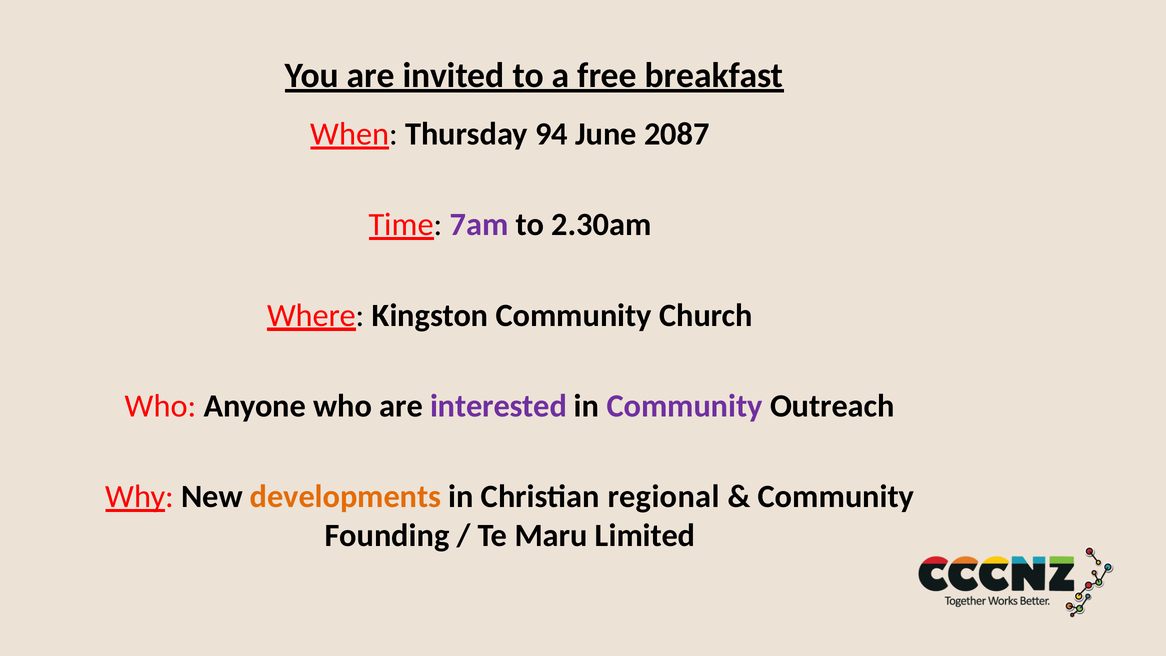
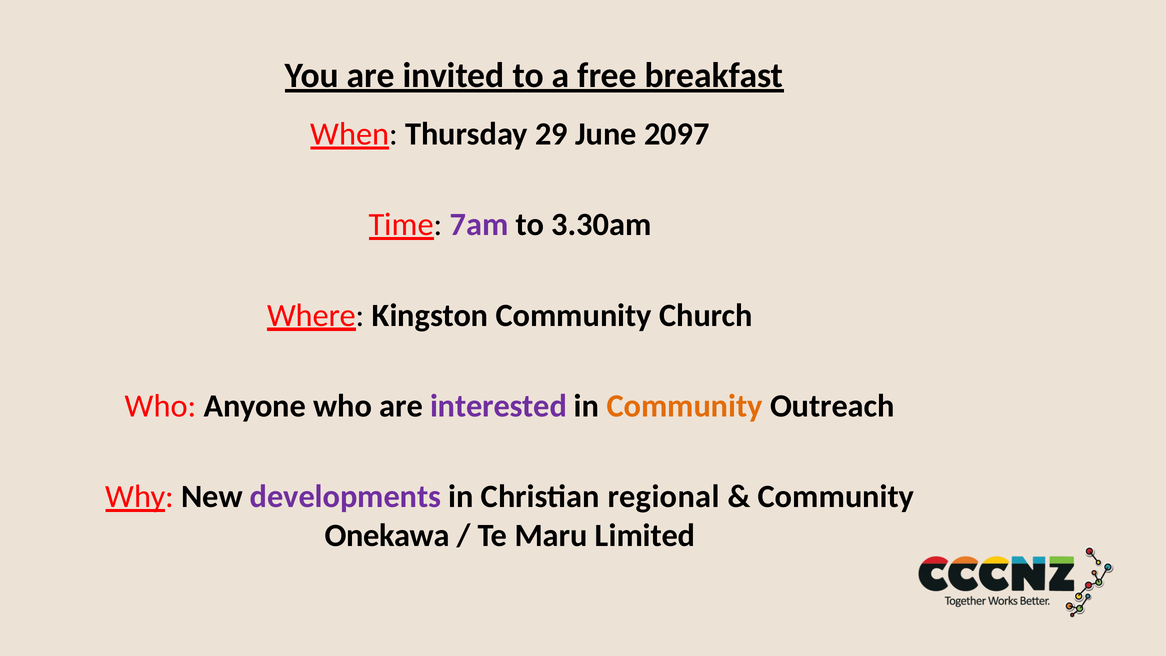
94: 94 -> 29
2087: 2087 -> 2097
2.30am: 2.30am -> 3.30am
Community at (685, 406) colour: purple -> orange
developments colour: orange -> purple
Founding: Founding -> Onekawa
